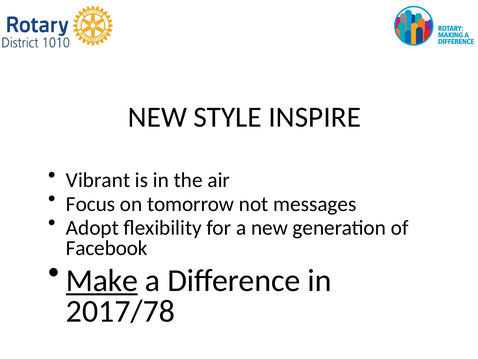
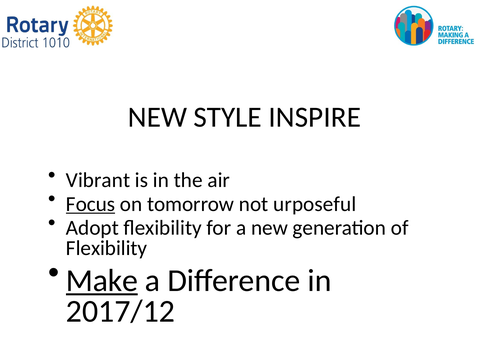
Focus underline: none -> present
messages: messages -> urposeful
Facebook at (107, 248): Facebook -> Flexibility
2017/78: 2017/78 -> 2017/12
